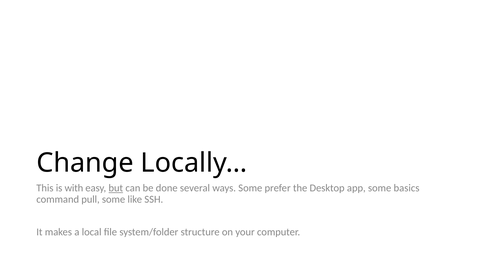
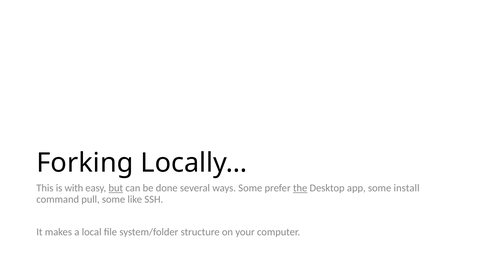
Change: Change -> Forking
the underline: none -> present
basics: basics -> install
